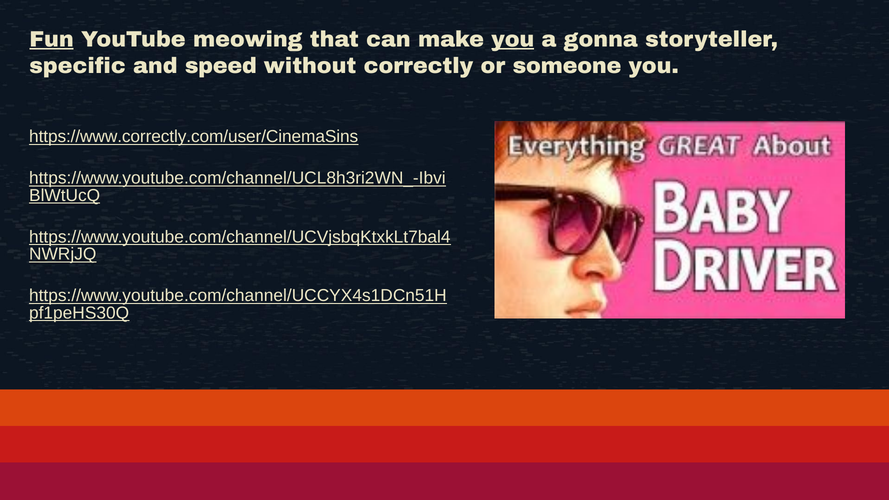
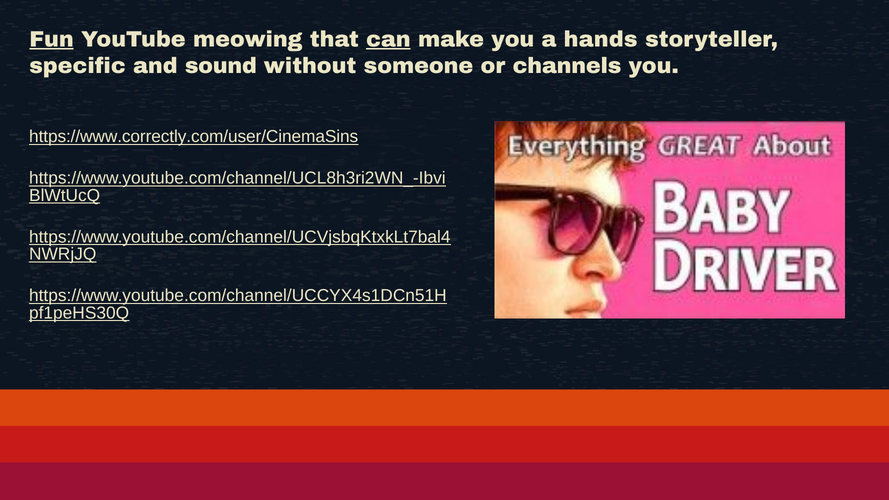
can underline: none -> present
you at (513, 39) underline: present -> none
gonna: gonna -> hands
speed: speed -> sound
correctly: correctly -> someone
someone: someone -> channels
